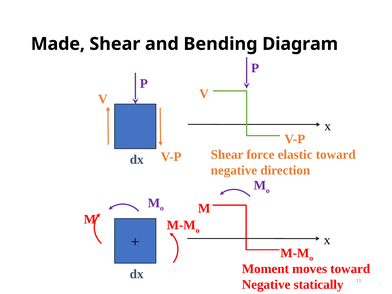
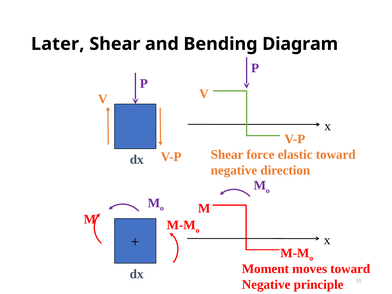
Made: Made -> Later
statically: statically -> principle
